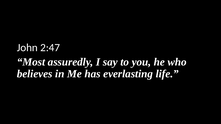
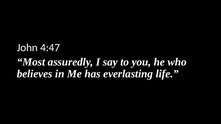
2:47: 2:47 -> 4:47
